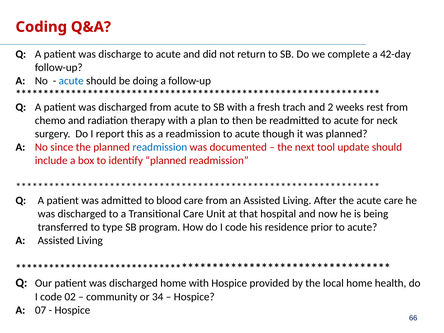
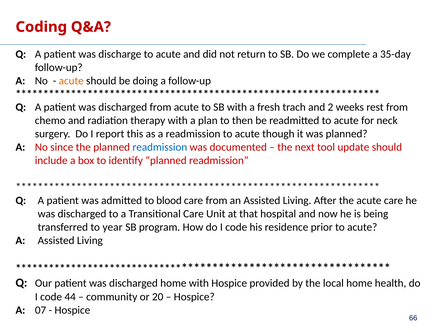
42-day: 42-day -> 35-day
acute at (71, 81) colour: blue -> orange
type: type -> year
02: 02 -> 44
34: 34 -> 20
